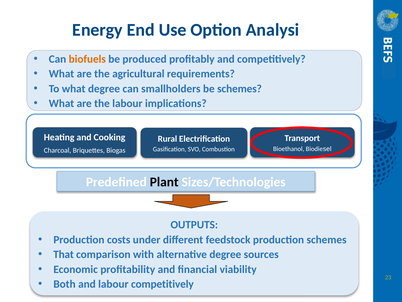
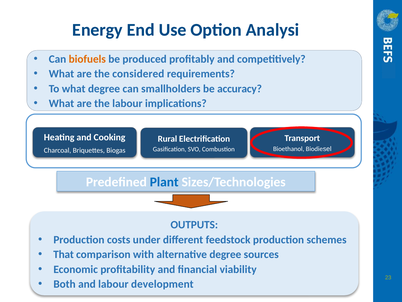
agricultural: agricultural -> considered
be schemes: schemes -> accuracy
Plant colour: black -> blue
labour competitively: competitively -> development
